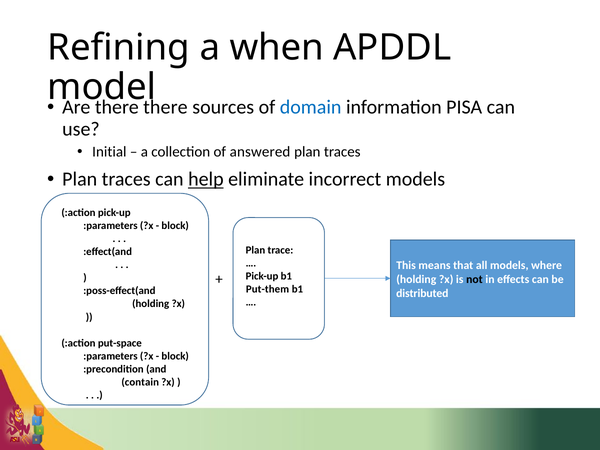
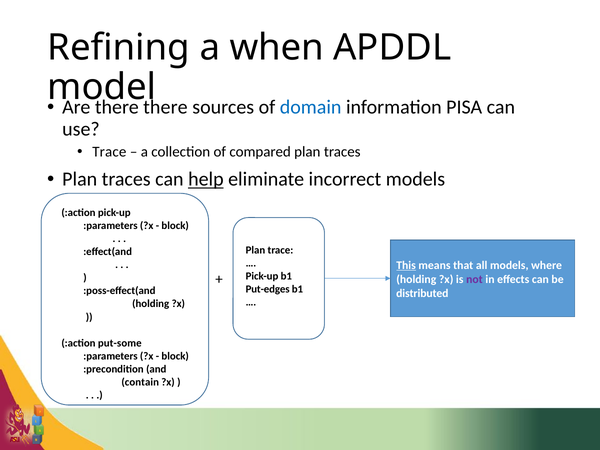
Initial at (109, 152): Initial -> Trace
answered: answered -> compared
This underline: none -> present
not colour: black -> purple
Put-them: Put-them -> Put-edges
put-space: put-space -> put-some
